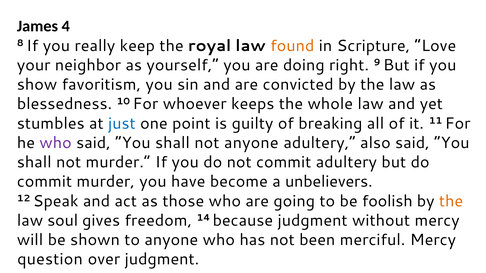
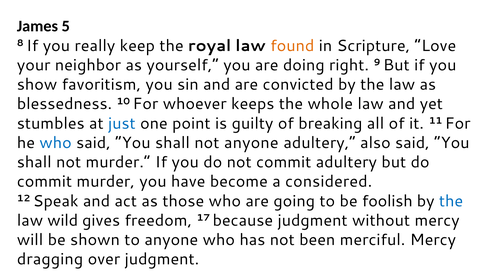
4: 4 -> 5
who at (56, 143) colour: purple -> blue
unbelievers: unbelievers -> considered
the at (451, 201) colour: orange -> blue
soul: soul -> wild
14: 14 -> 17
question: question -> dragging
